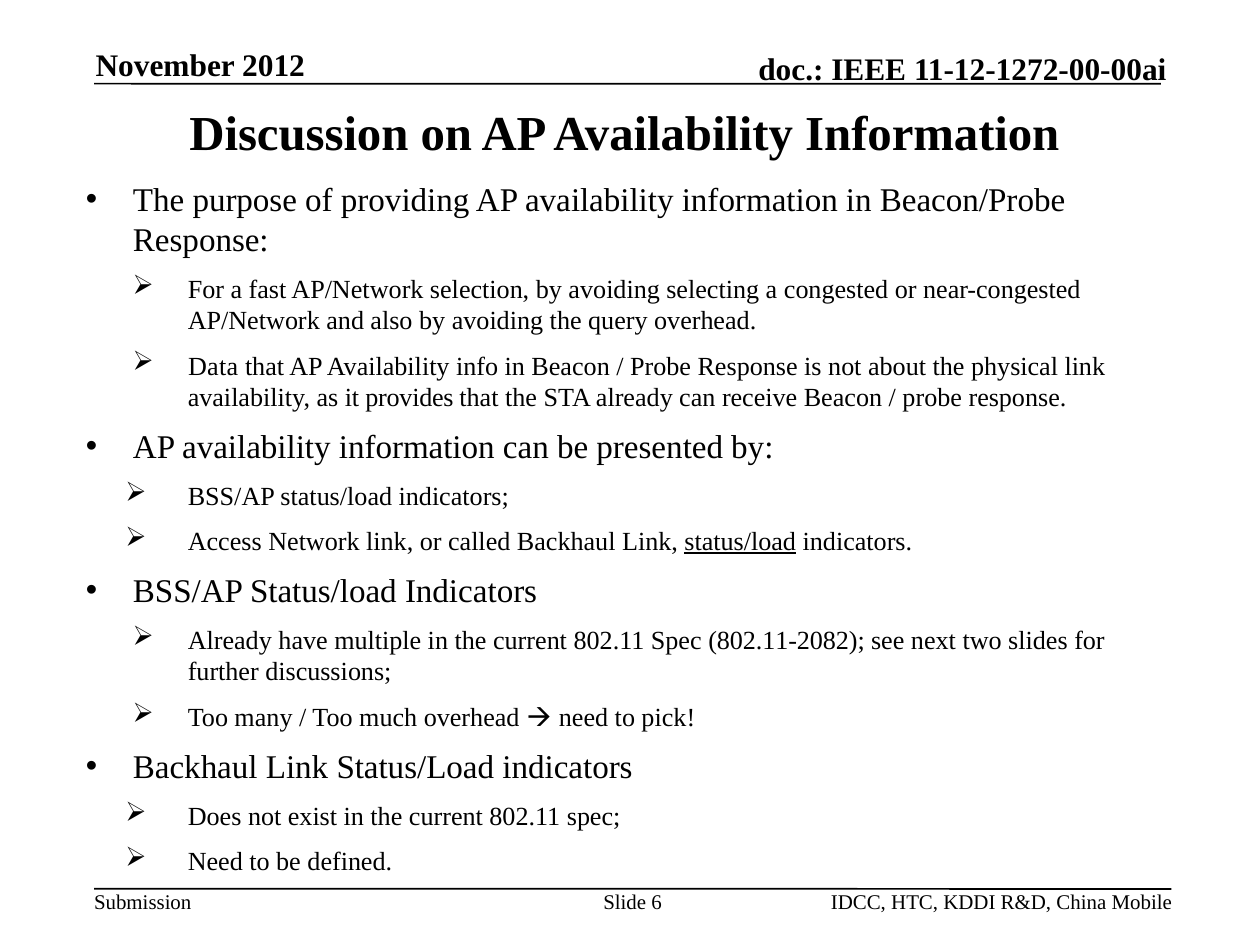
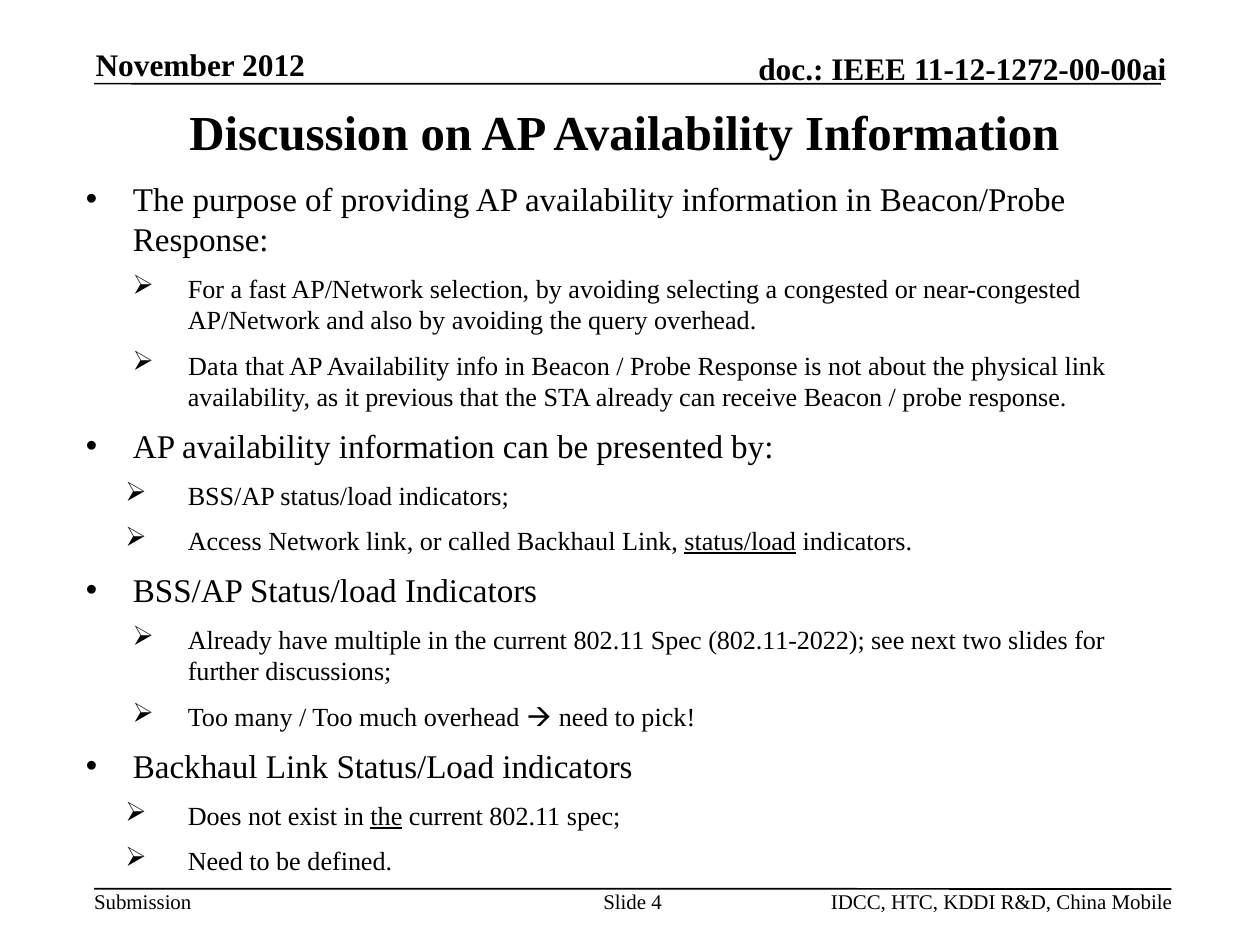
provides: provides -> previous
802.11-2082: 802.11-2082 -> 802.11-2022
the at (386, 817) underline: none -> present
6: 6 -> 4
